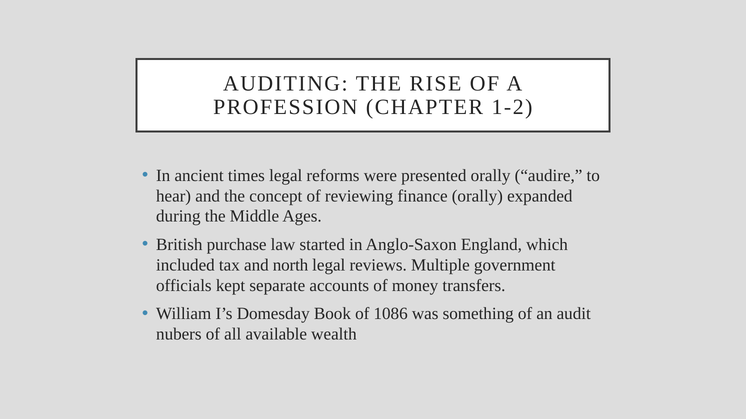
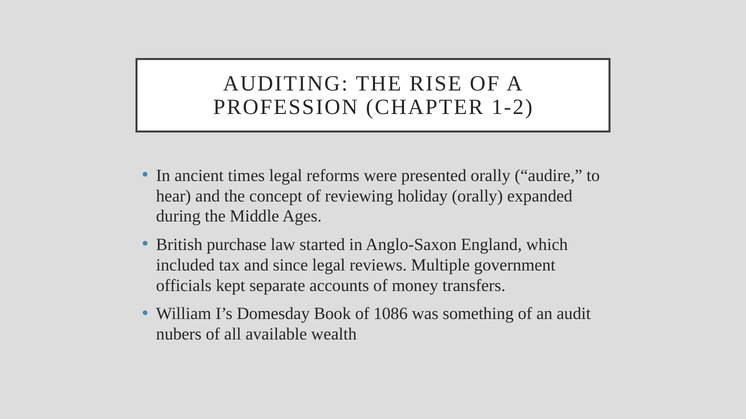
finance: finance -> holiday
north: north -> since
